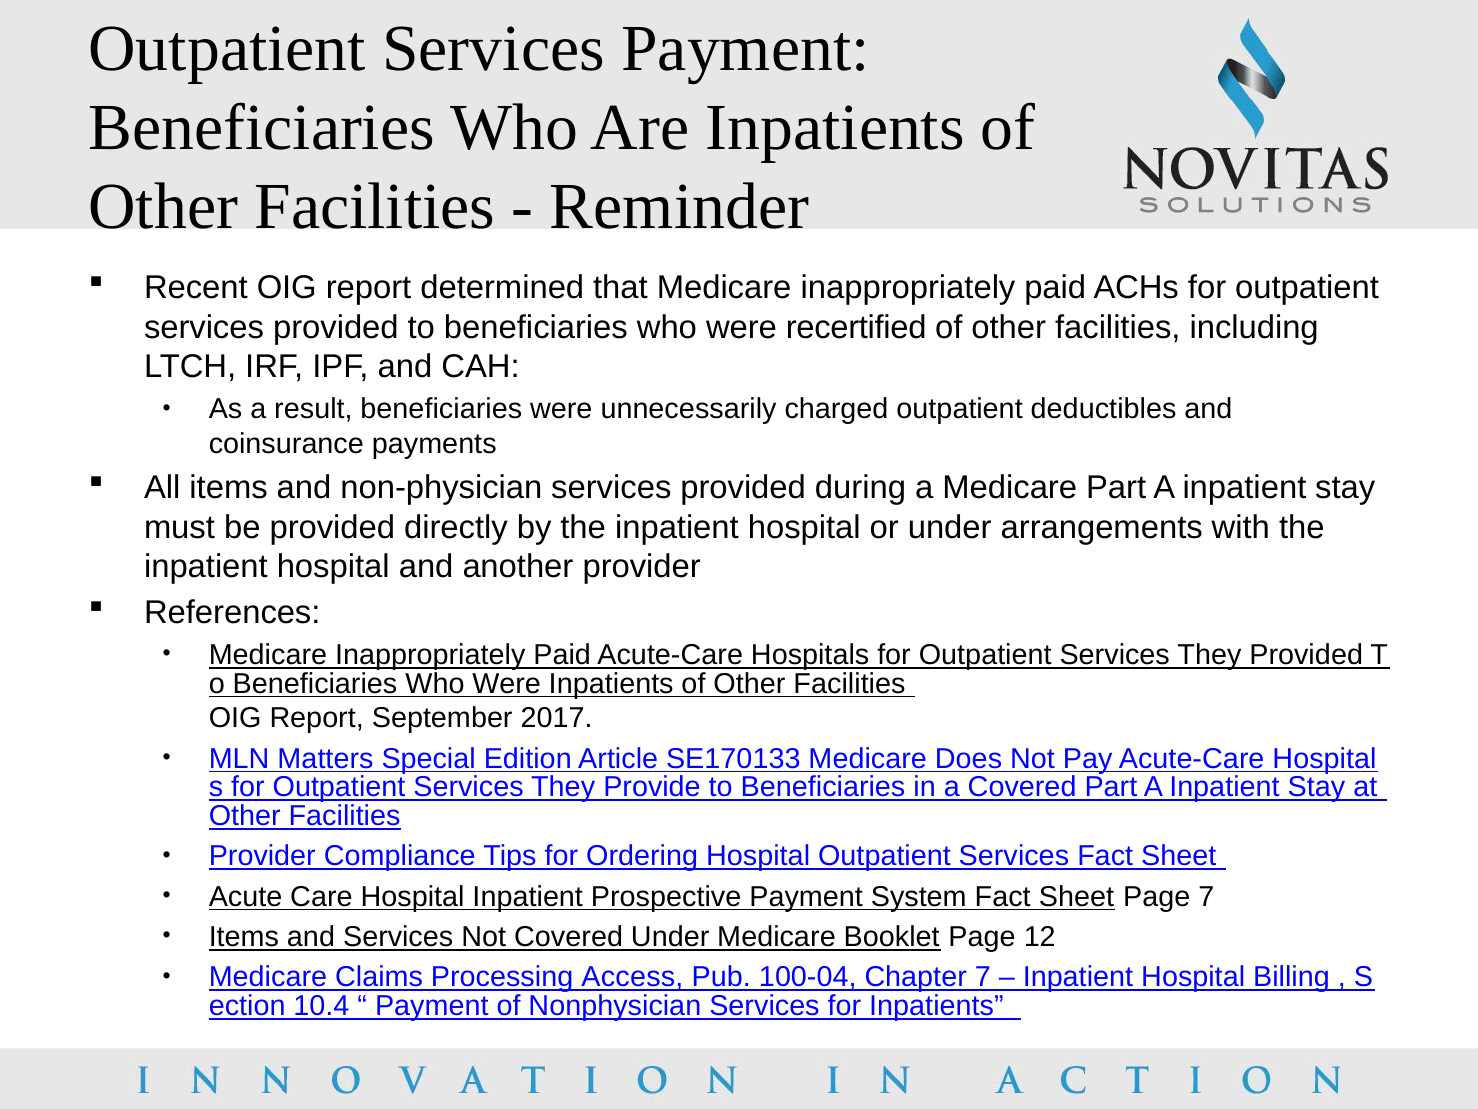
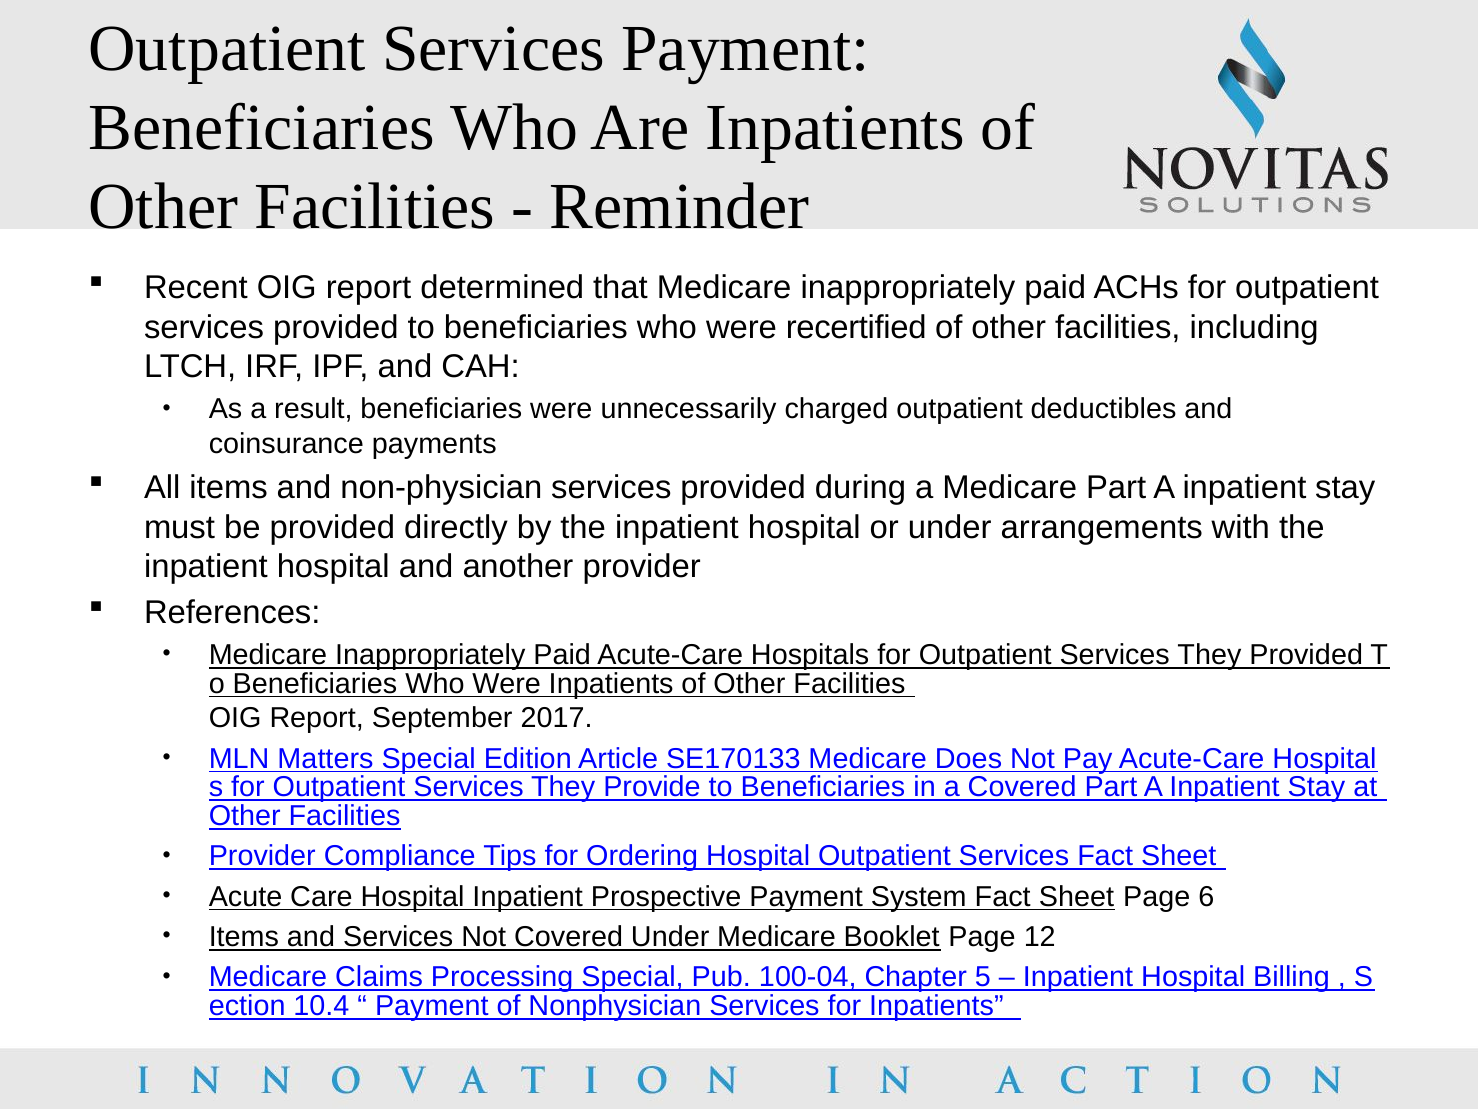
Page 7: 7 -> 6
Processing Access: Access -> Special
Chapter 7: 7 -> 5
